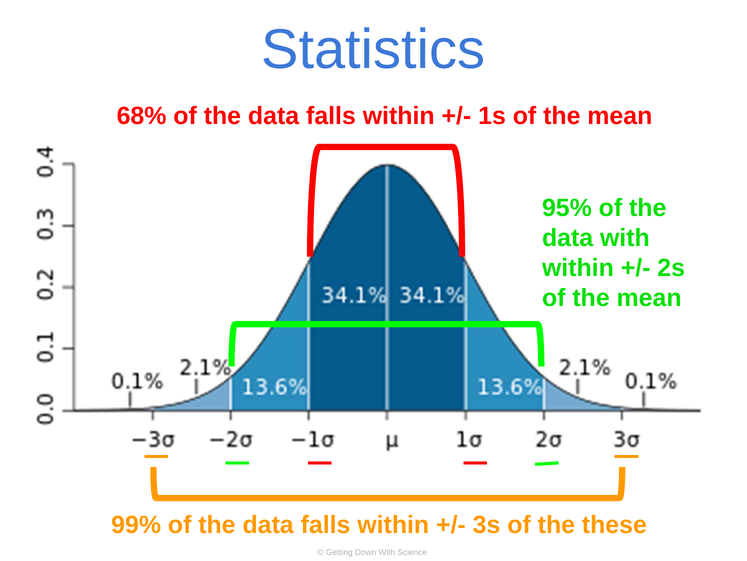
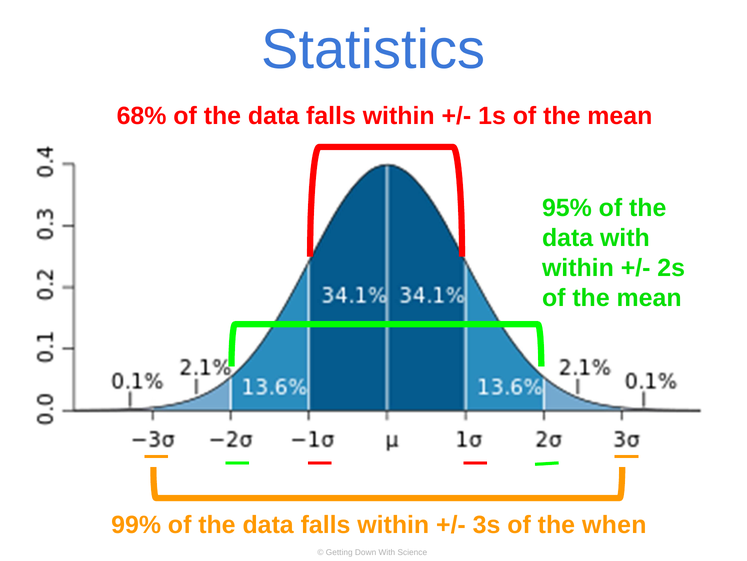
these: these -> when
